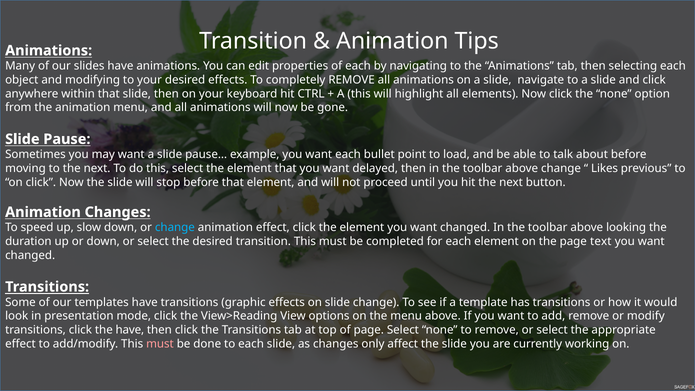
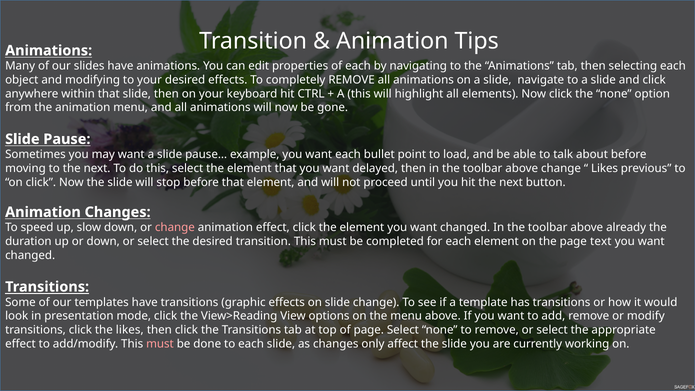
change at (175, 228) colour: light blue -> pink
looking: looking -> already
the have: have -> likes
